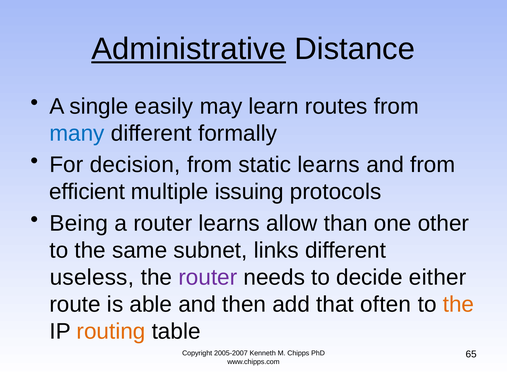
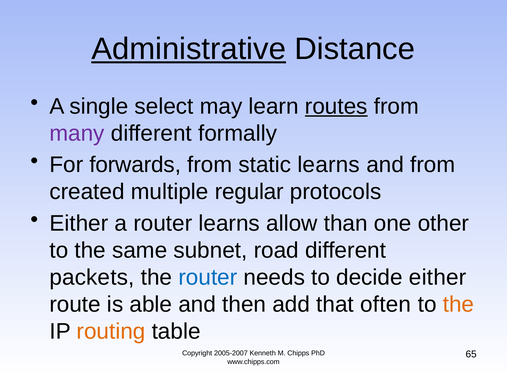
easily: easily -> select
routes underline: none -> present
many colour: blue -> purple
decision: decision -> forwards
efficient: efficient -> created
issuing: issuing -> regular
Being at (79, 224): Being -> Either
links: links -> road
useless: useless -> packets
router at (208, 278) colour: purple -> blue
